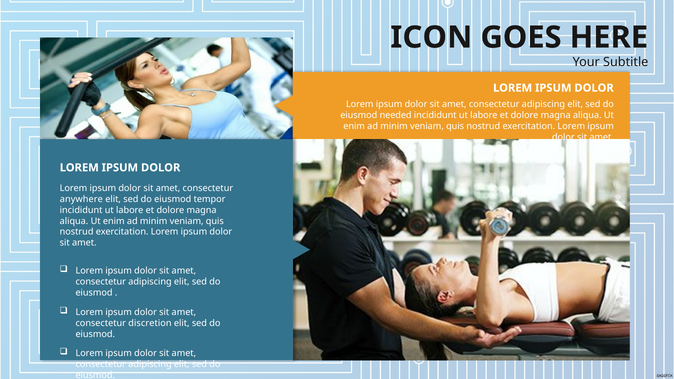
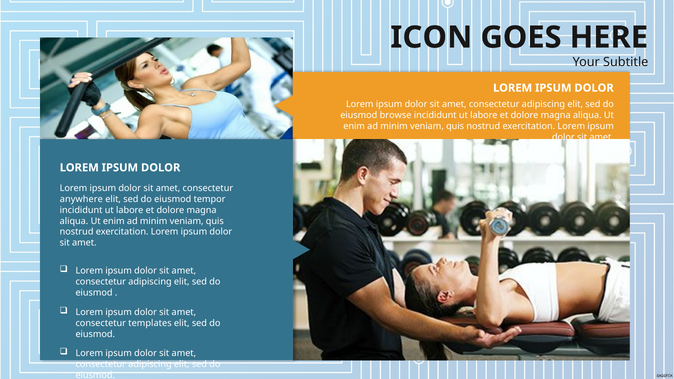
needed: needed -> browse
discretion: discretion -> templates
